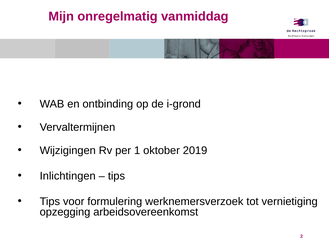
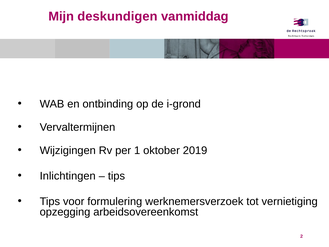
onregelmatig: onregelmatig -> deskundigen
